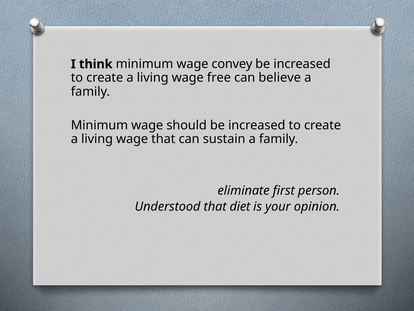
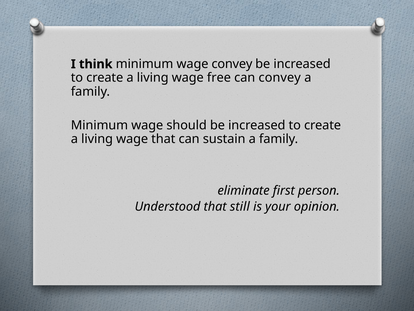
can believe: believe -> convey
diet: diet -> still
